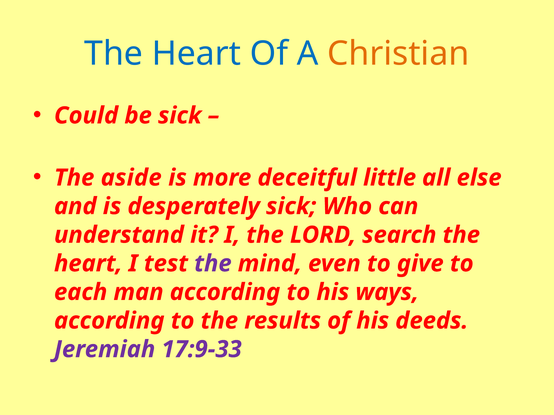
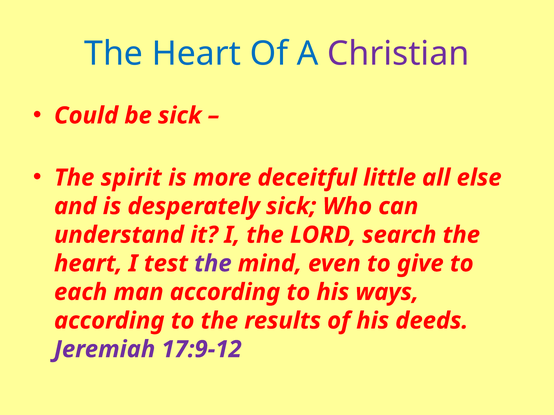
Christian colour: orange -> purple
aside: aside -> spirit
17:9-33: 17:9-33 -> 17:9-12
